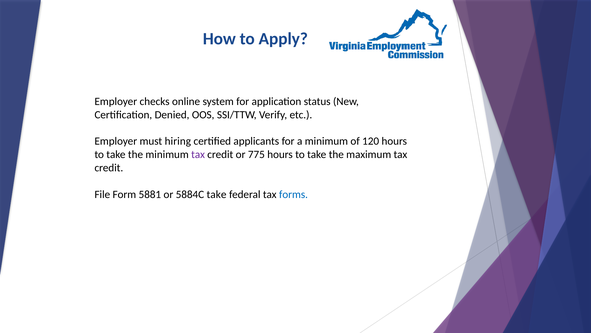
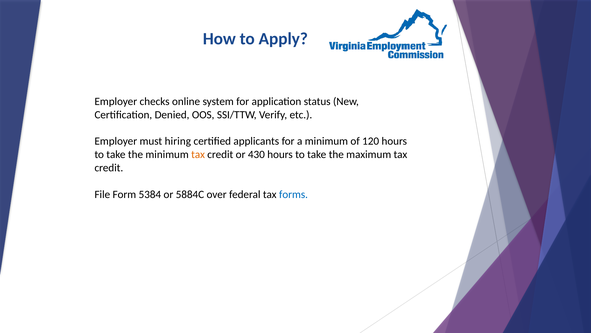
tax at (198, 154) colour: purple -> orange
775: 775 -> 430
5881: 5881 -> 5384
5884C take: take -> over
